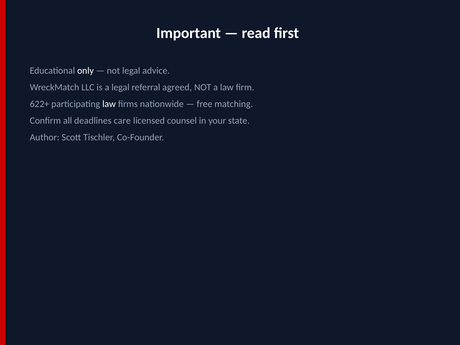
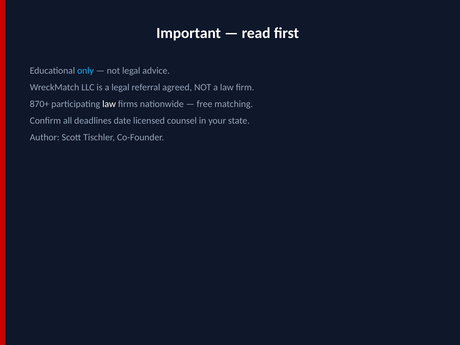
only colour: white -> light blue
622+: 622+ -> 870+
care: care -> date
